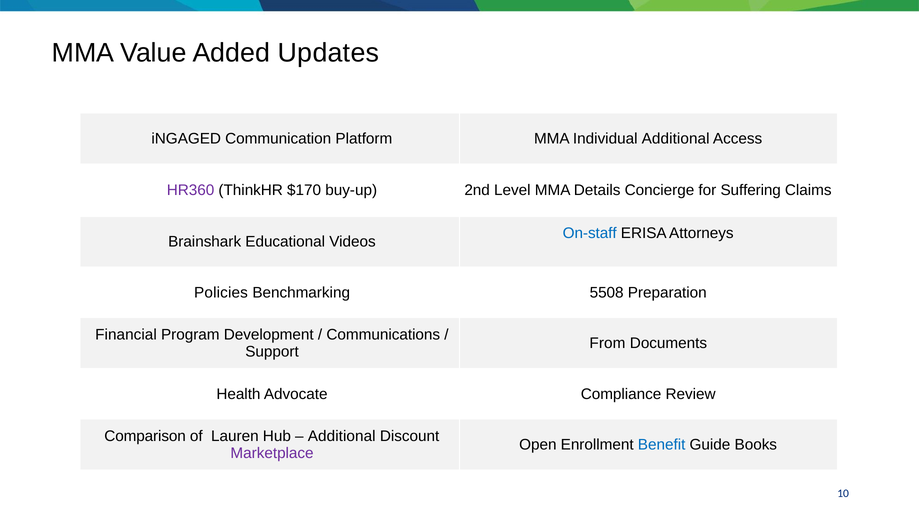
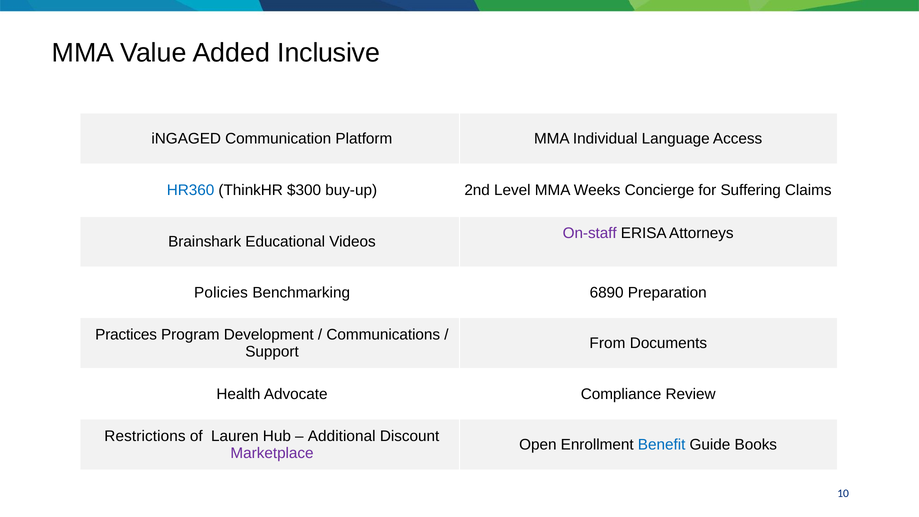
Updates: Updates -> Inclusive
Individual Additional: Additional -> Language
HR360 colour: purple -> blue
$170: $170 -> $300
Details: Details -> Weeks
On-staff colour: blue -> purple
5508: 5508 -> 6890
Financial: Financial -> Practices
Comparison: Comparison -> Restrictions
